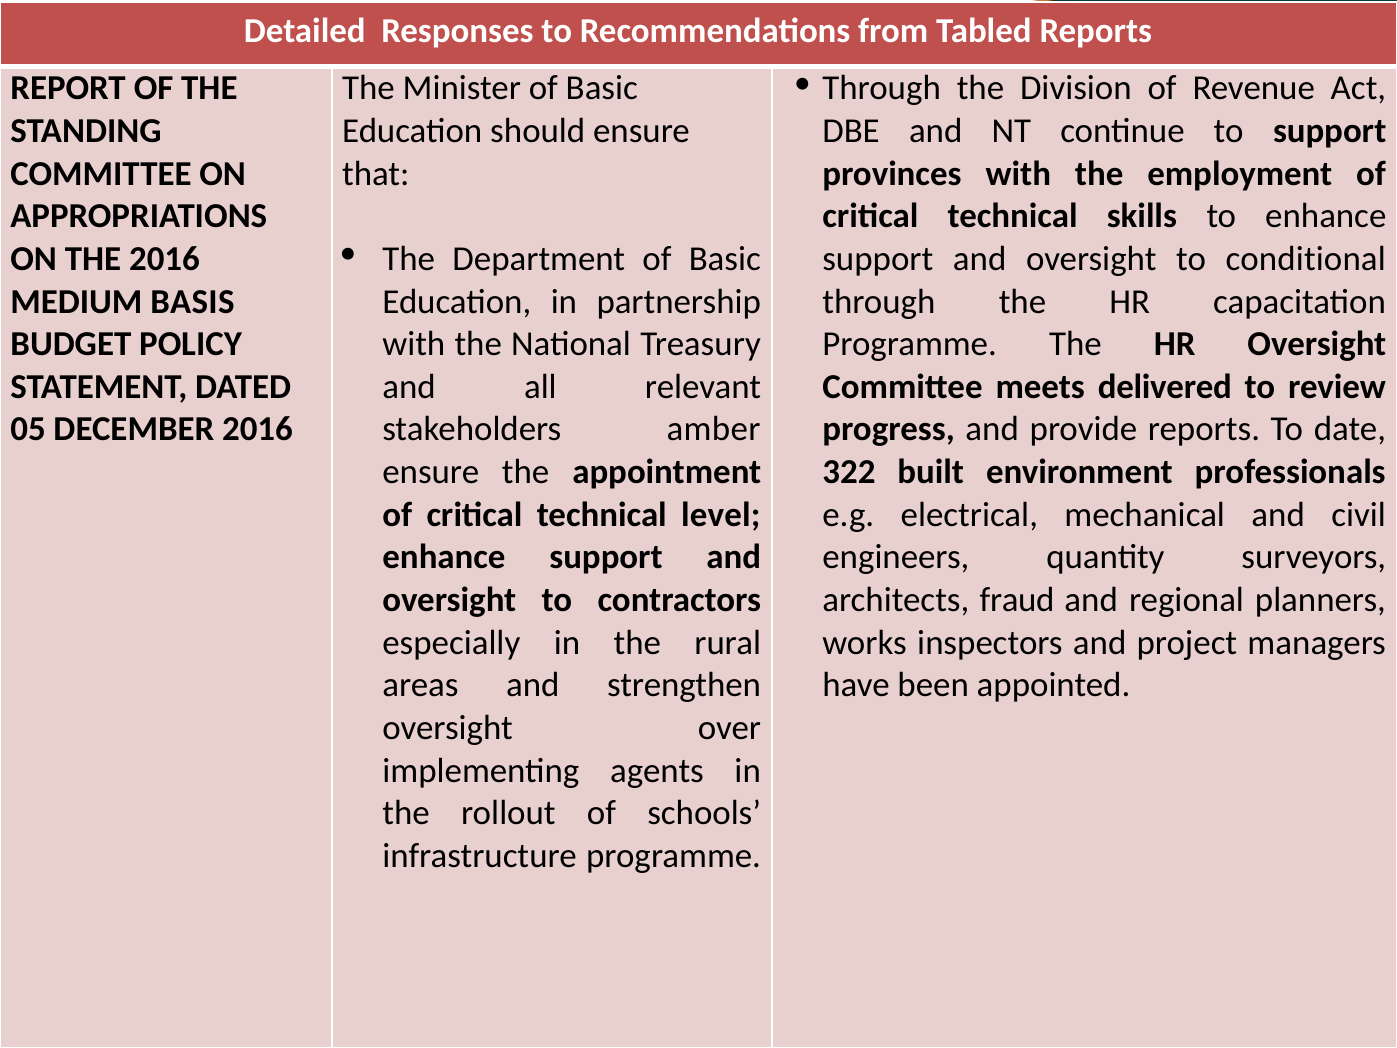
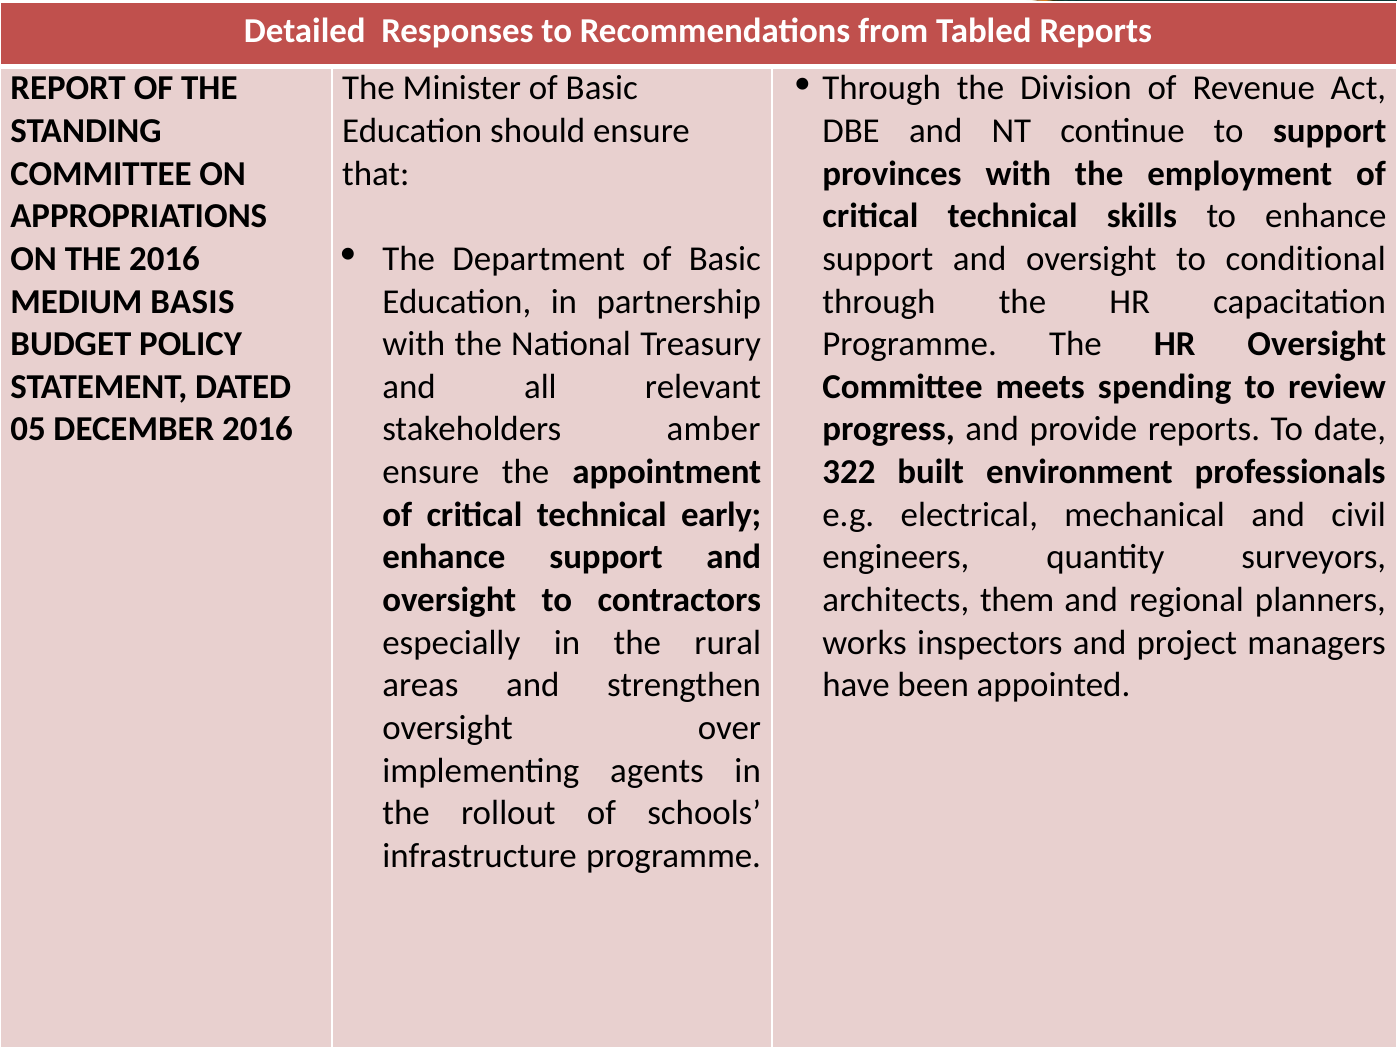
delivered: delivered -> spending
level: level -> early
fraud: fraud -> them
